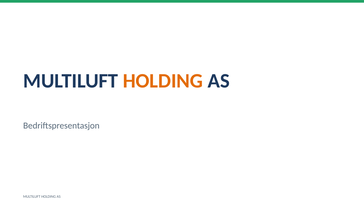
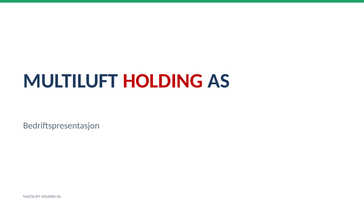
HOLDING at (163, 81) colour: orange -> red
